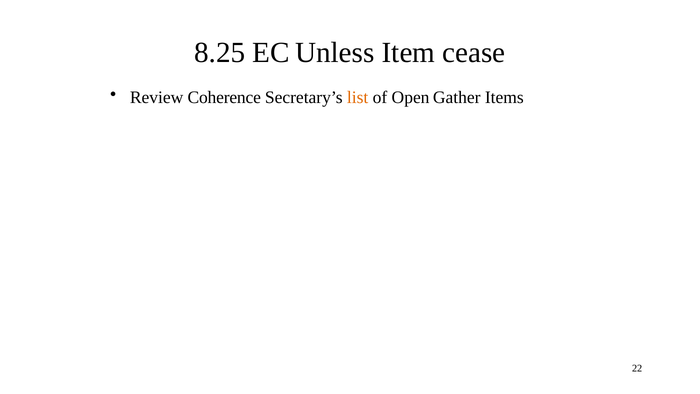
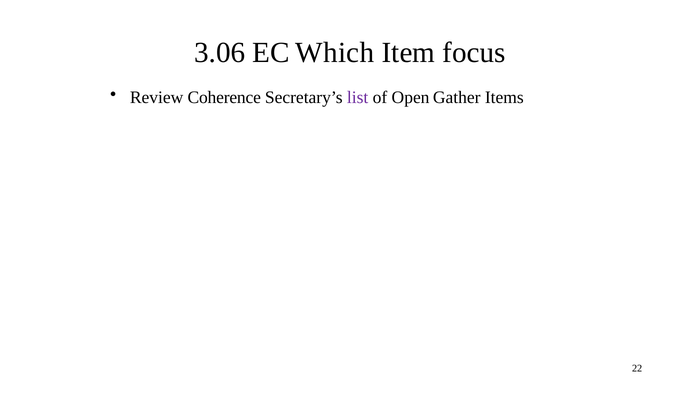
8.25: 8.25 -> 3.06
Unless: Unless -> Which
cease: cease -> focus
list colour: orange -> purple
